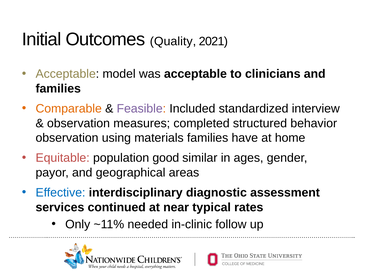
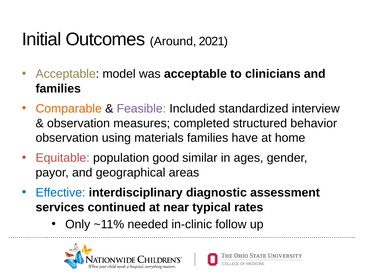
Quality: Quality -> Around
